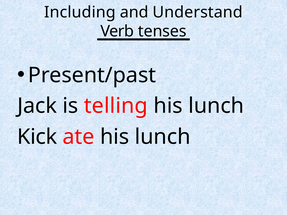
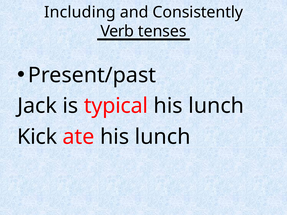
Understand: Understand -> Consistently
telling: telling -> typical
